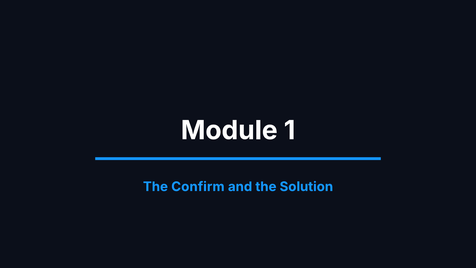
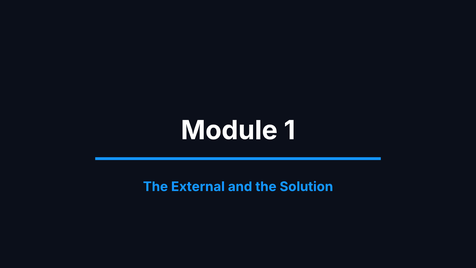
Confirm: Confirm -> External
